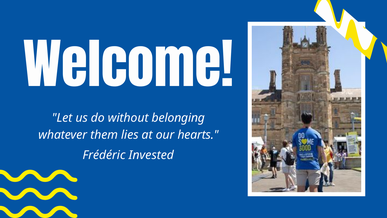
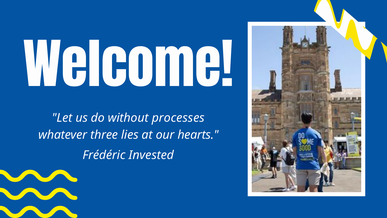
belonging: belonging -> processes
them: them -> three
